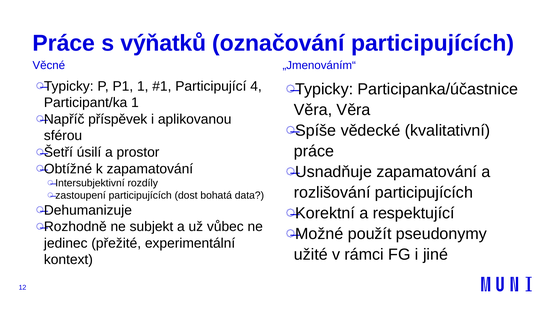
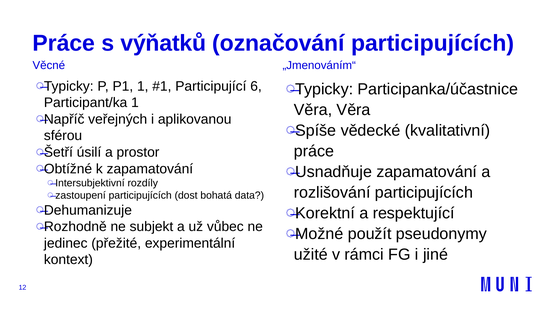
4: 4 -> 6
příspěvek: příspěvek -> veřejných
